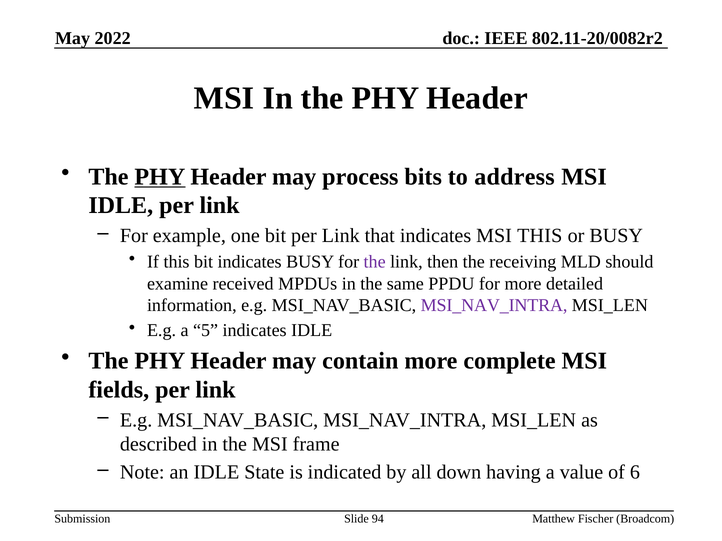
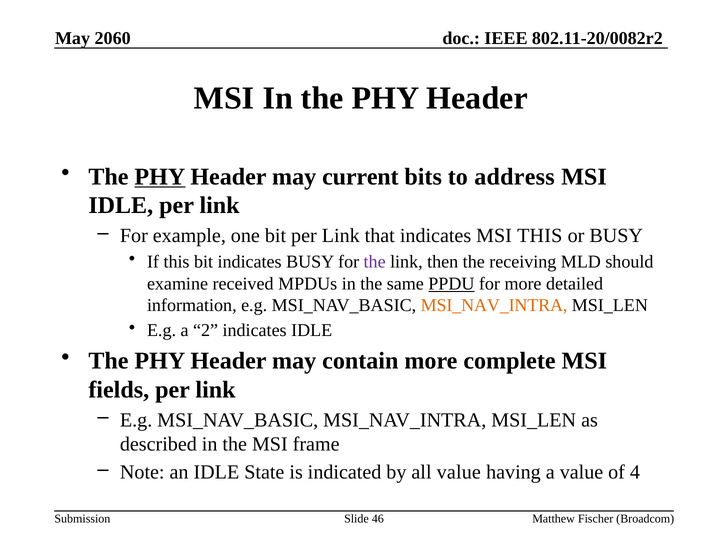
2022: 2022 -> 2060
process: process -> current
PPDU underline: none -> present
MSI_NAV_INTRA at (494, 306) colour: purple -> orange
5: 5 -> 2
all down: down -> value
6: 6 -> 4
94: 94 -> 46
